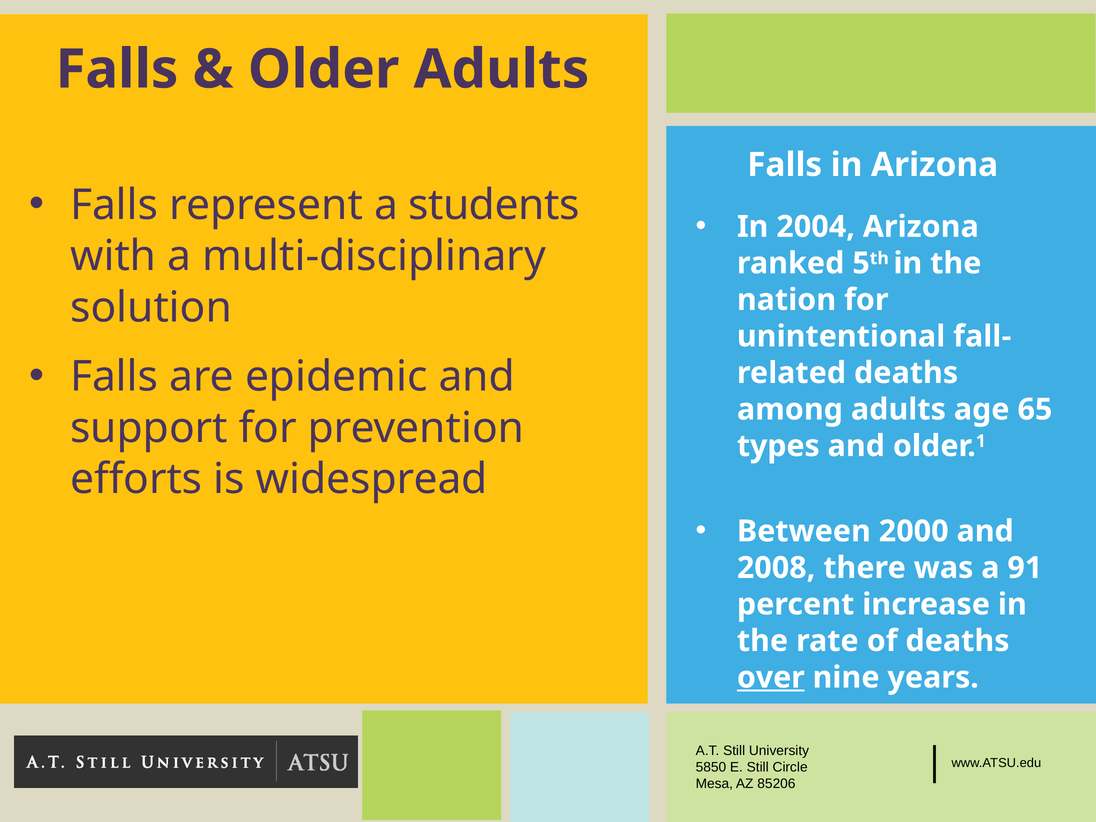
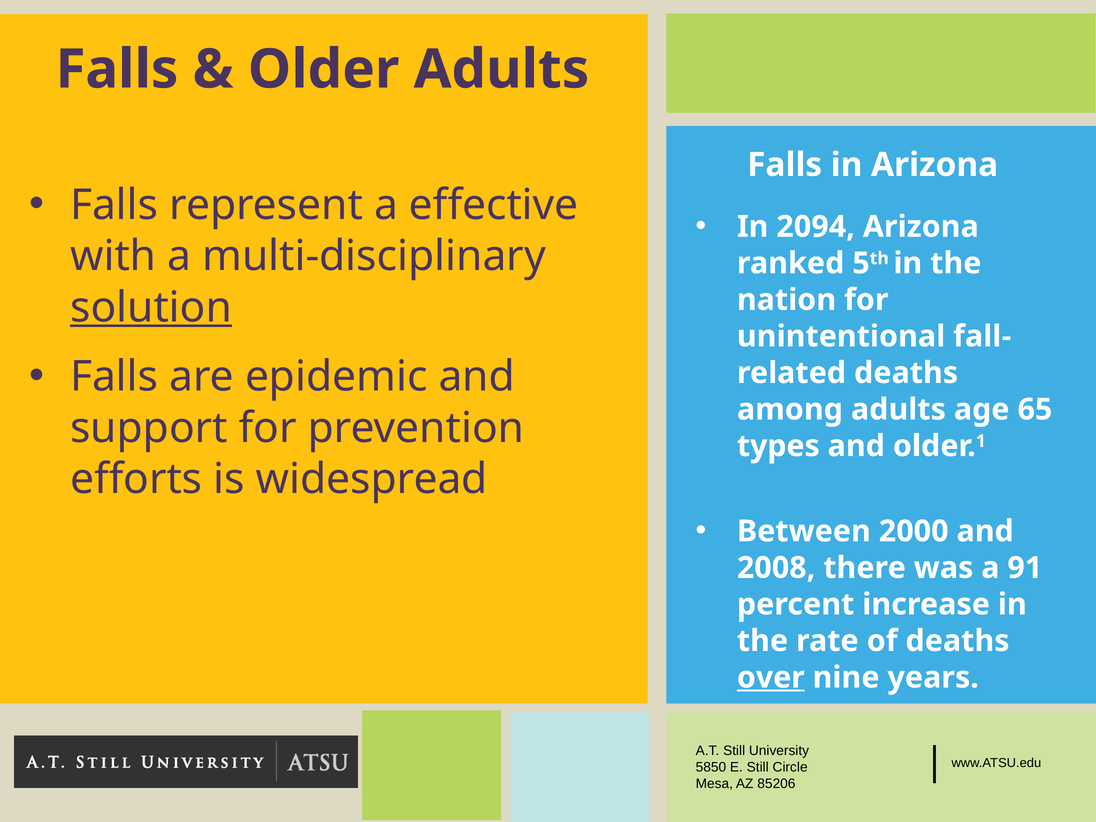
students: students -> effective
2004: 2004 -> 2094
solution underline: none -> present
